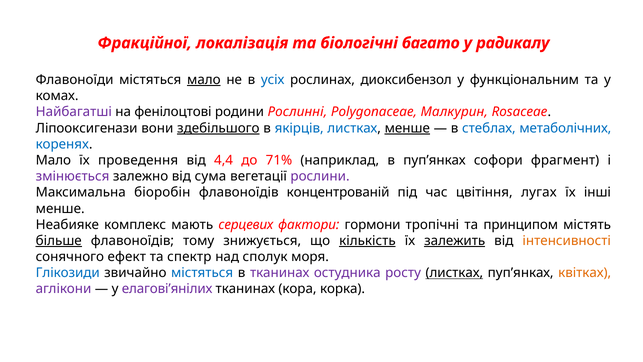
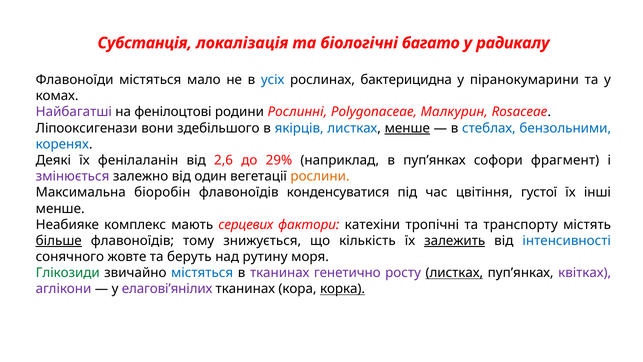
Фракційної: Фракційної -> Субстанцiя
мало at (204, 80) underline: present -> none
диоксибензол: диоксибензол -> бактерицидна
функціональним: функціональним -> піранокумарини
здебiльшого underline: present -> none
метаболiчних: метаболiчних -> бензольними
Мало at (53, 160): Мало -> Деякi
проведення: проведення -> фенiлаланiн
4,4: 4,4 -> 2,6
71%: 71% -> 29%
сума: сума -> один
рослини colour: purple -> orange
концентрованій: концентрованій -> конденсуватися
лугах: лугах -> густої
гормони: гормони -> катехiни
принципом: принципом -> транспорту
кiлькiсть underline: present -> none
iнтенсивностi colour: orange -> blue
ефект: ефект -> жовте
спектр: спектр -> беруть
сполук: сполук -> рутину
Глiкозиди colour: blue -> green
остудника: остудника -> генетично
квiтках colour: orange -> purple
корка underline: none -> present
